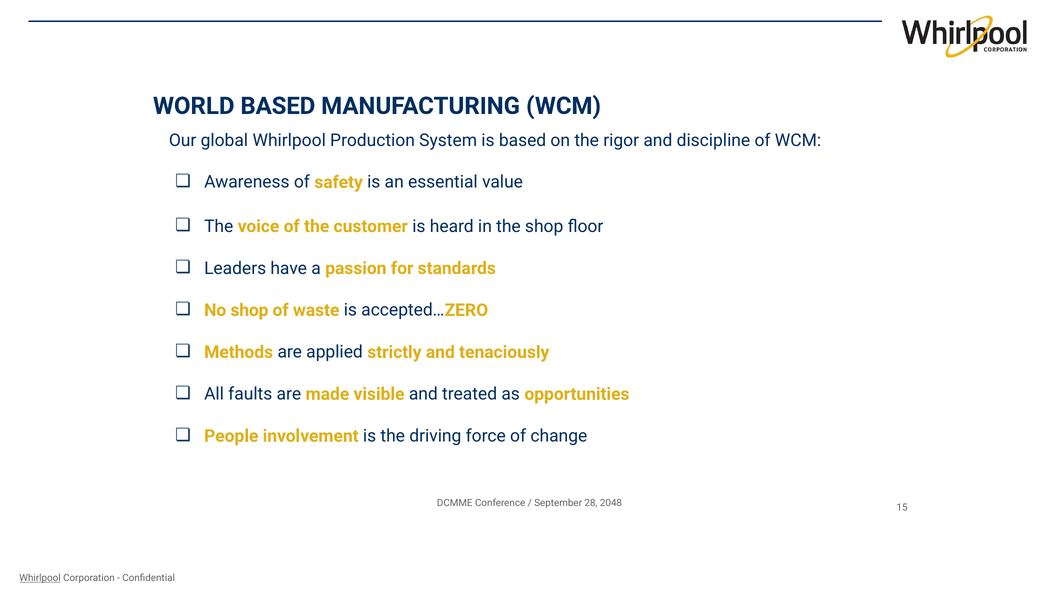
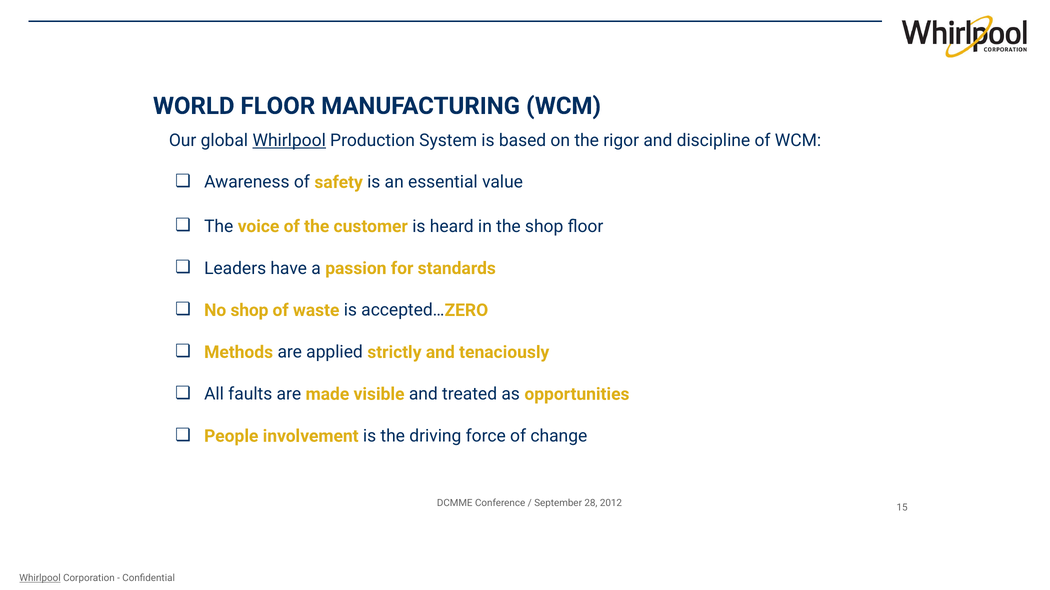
WORLD BASED: BASED -> FLOOR
Whirlpool at (289, 141) underline: none -> present
2048: 2048 -> 2012
